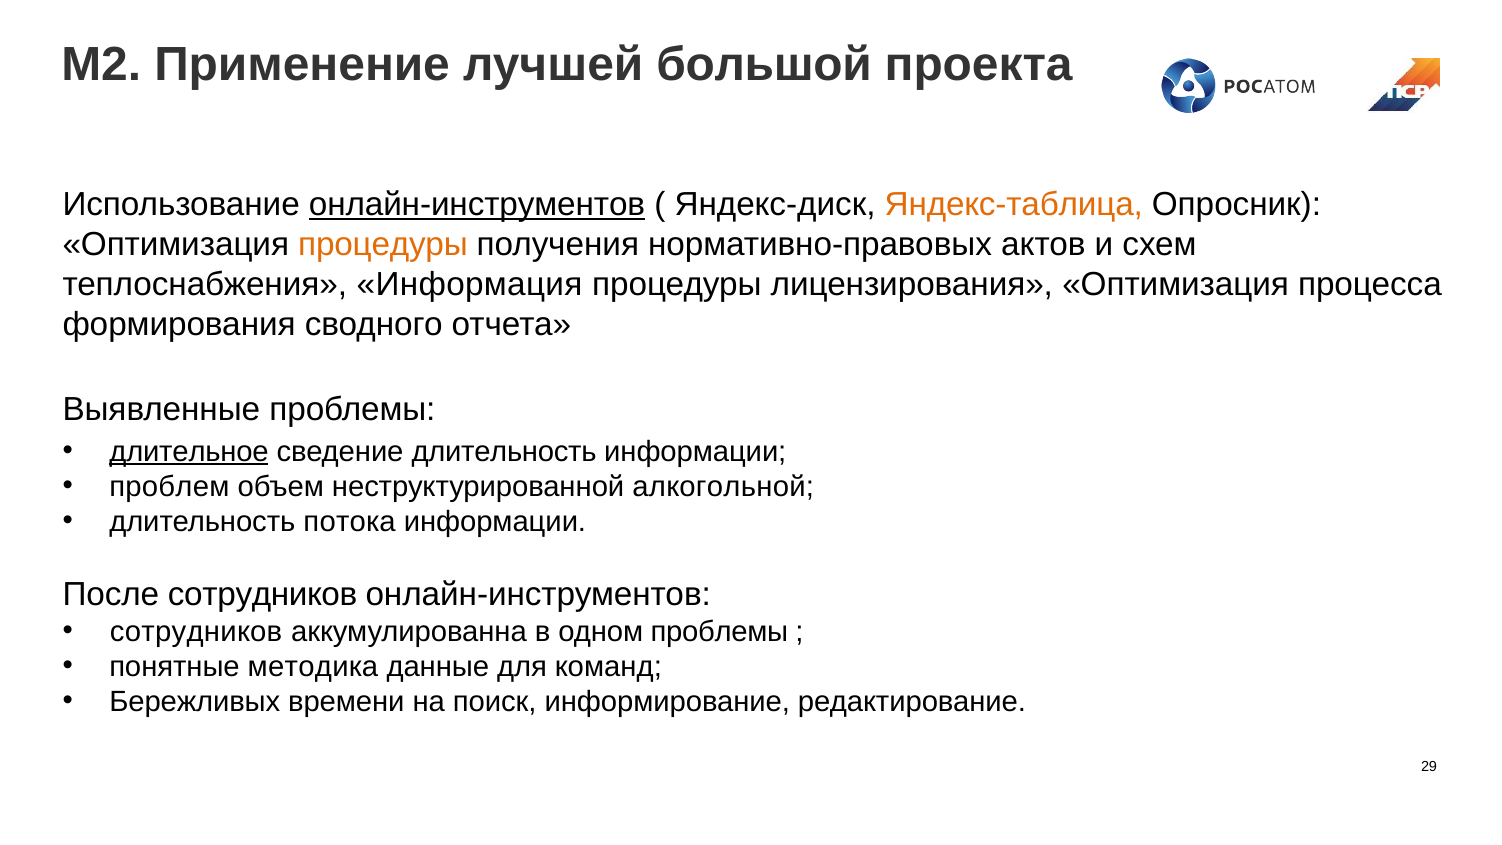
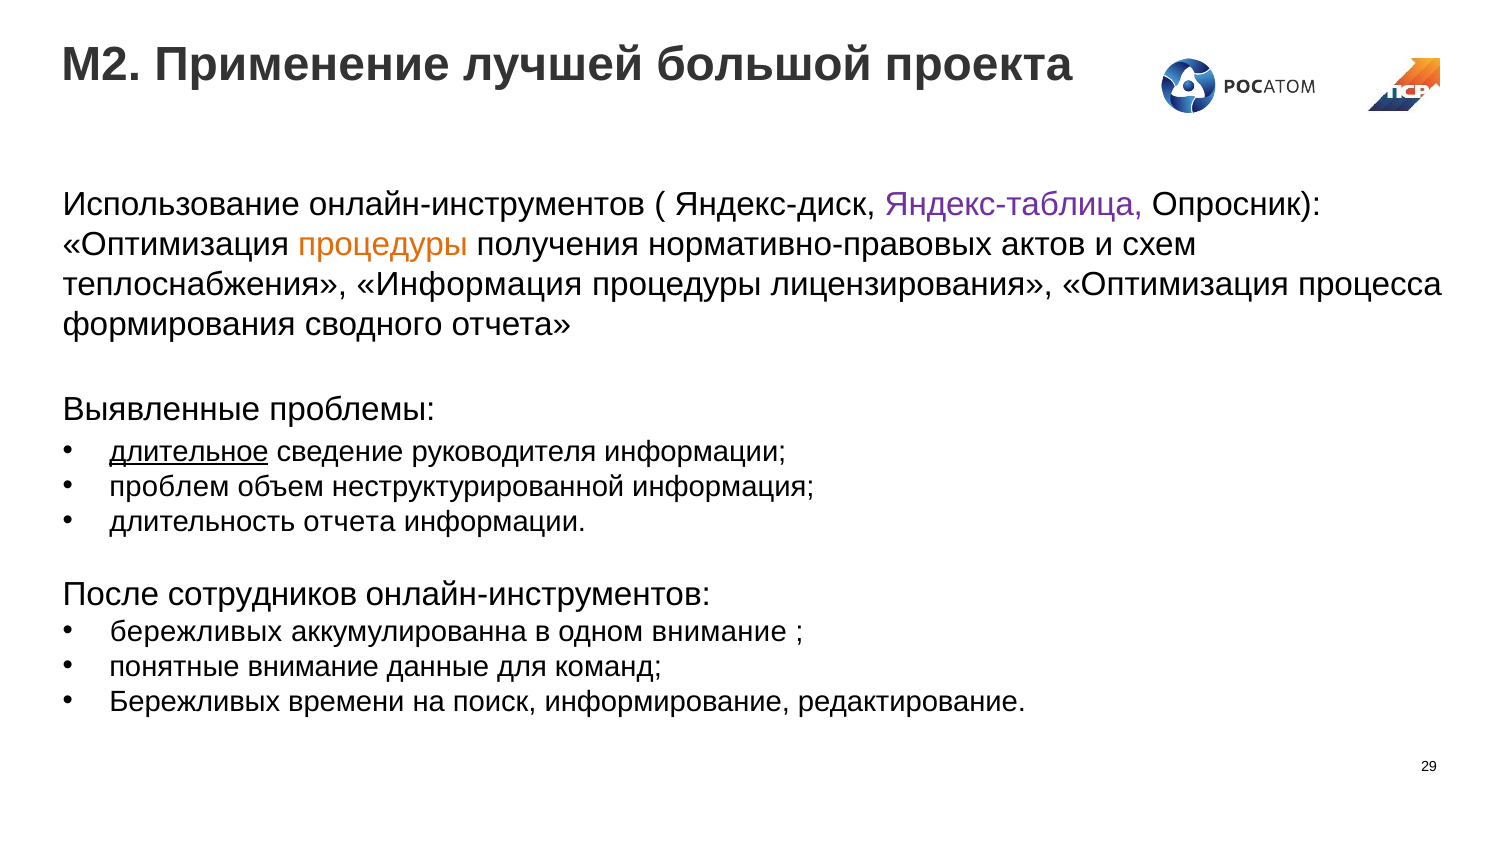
онлайн-инструментов at (477, 204) underline: present -> none
Яндекс-таблица colour: orange -> purple
сведение длительность: длительность -> руководителя
неструктурированной алкогольной: алкогольной -> информация
длительность потока: потока -> отчета
сотрудников at (196, 631): сотрудников -> бережливых
одном проблемы: проблемы -> внимание
понятные методика: методика -> внимание
